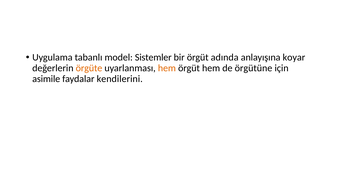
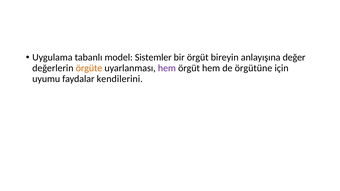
adında: adında -> bireyin
koyar: koyar -> değer
hem at (167, 68) colour: orange -> purple
asimile: asimile -> uyumu
